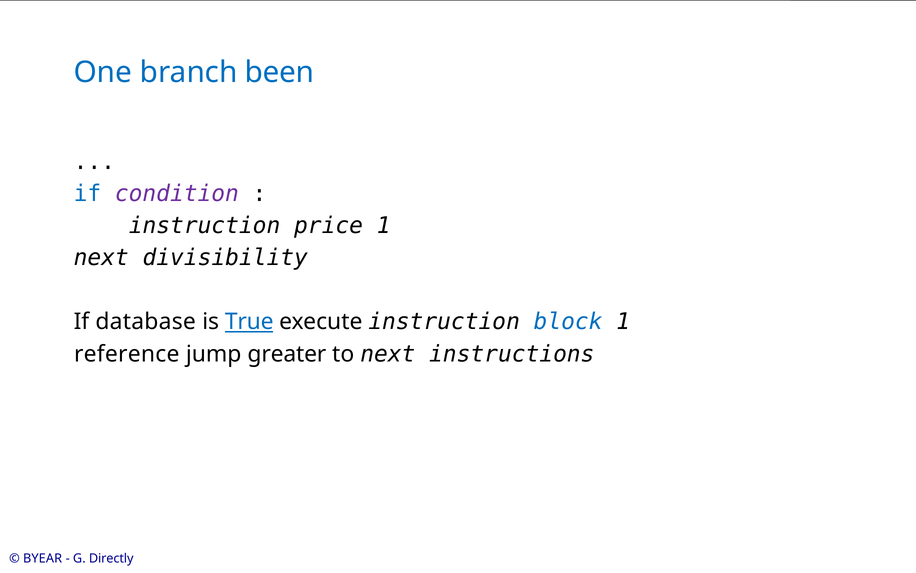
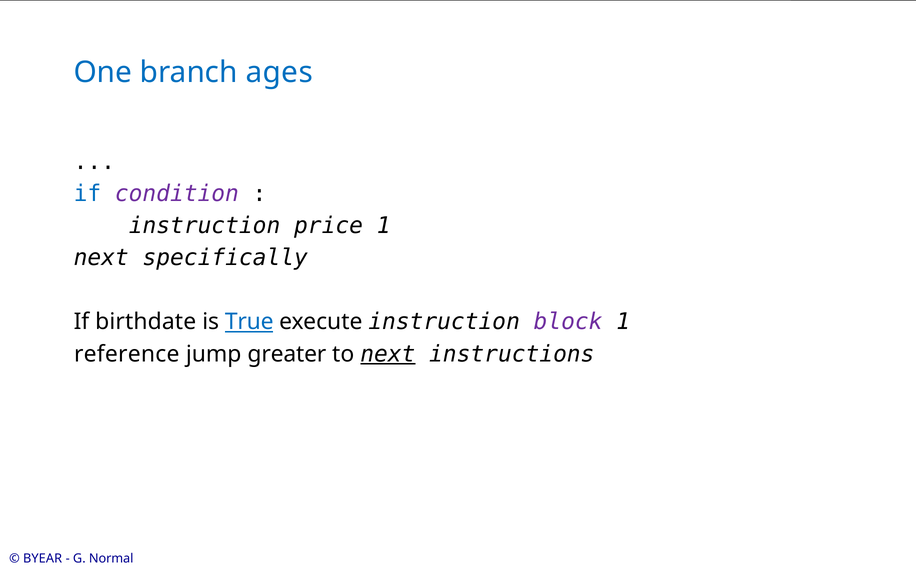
been: been -> ages
divisibility: divisibility -> specifically
database: database -> birthdate
block colour: blue -> purple
next at (388, 354) underline: none -> present
Directly: Directly -> Normal
